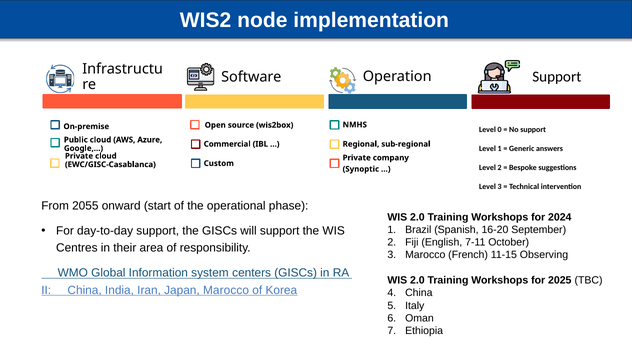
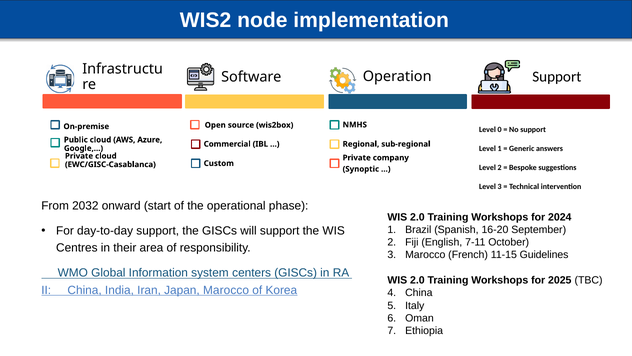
2055: 2055 -> 2032
Observing: Observing -> Guidelines
